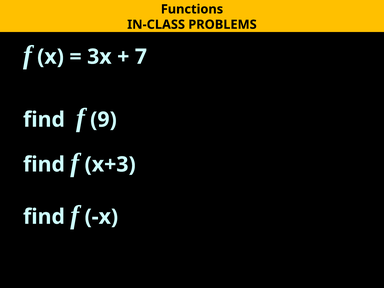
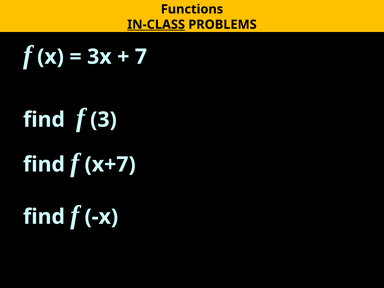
IN-CLASS underline: none -> present
9: 9 -> 3
x+3: x+3 -> x+7
